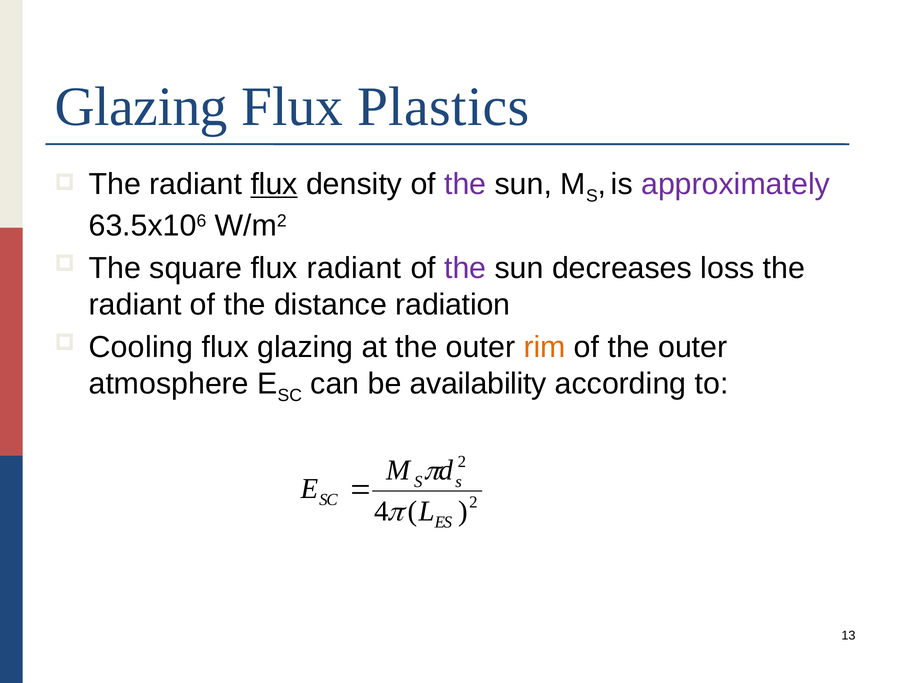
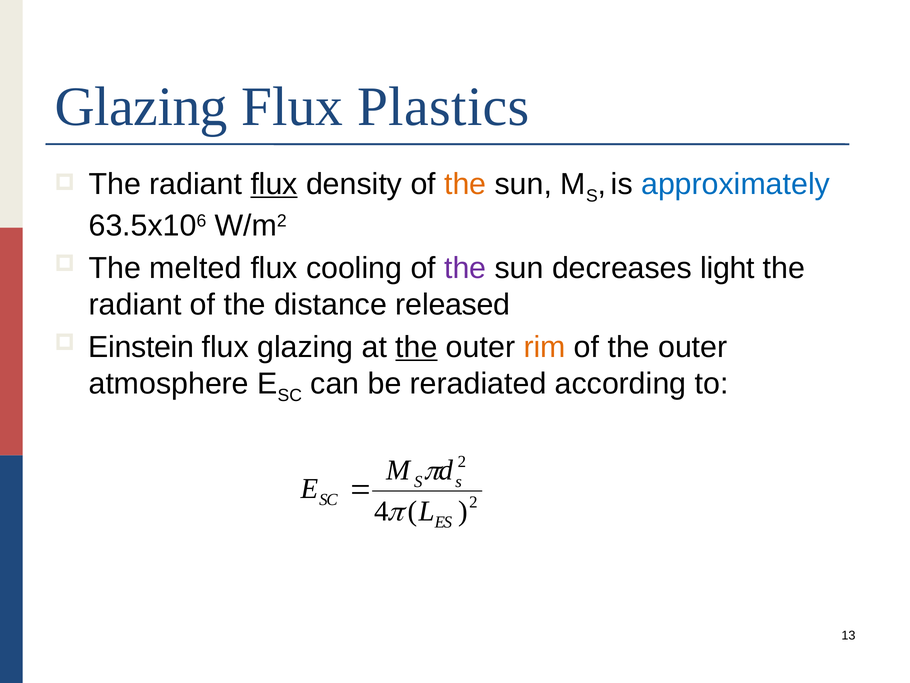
the at (465, 184) colour: purple -> orange
approximately colour: purple -> blue
square: square -> melted
flux radiant: radiant -> cooling
loss: loss -> light
radiation: radiation -> released
Cooling: Cooling -> Einstein
the at (417, 347) underline: none -> present
availability: availability -> reradiated
